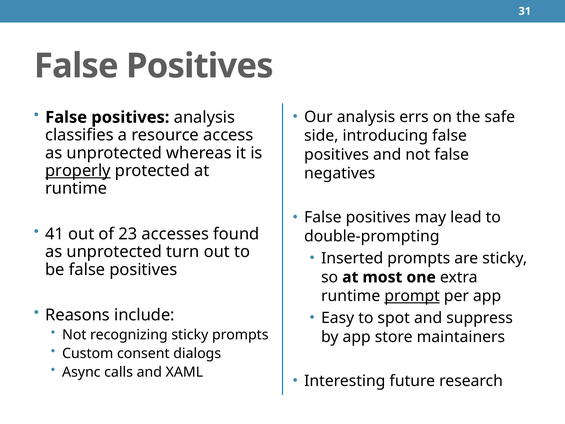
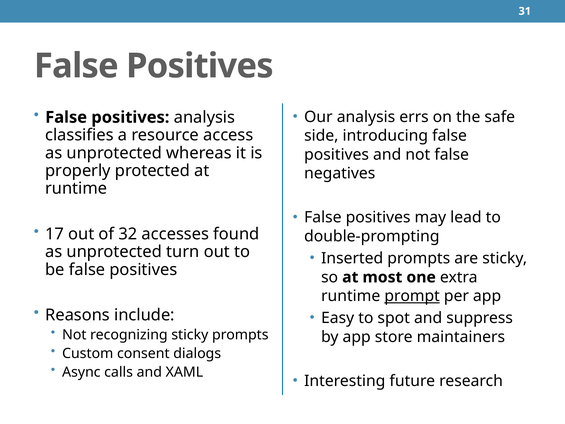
properly underline: present -> none
41: 41 -> 17
23: 23 -> 32
